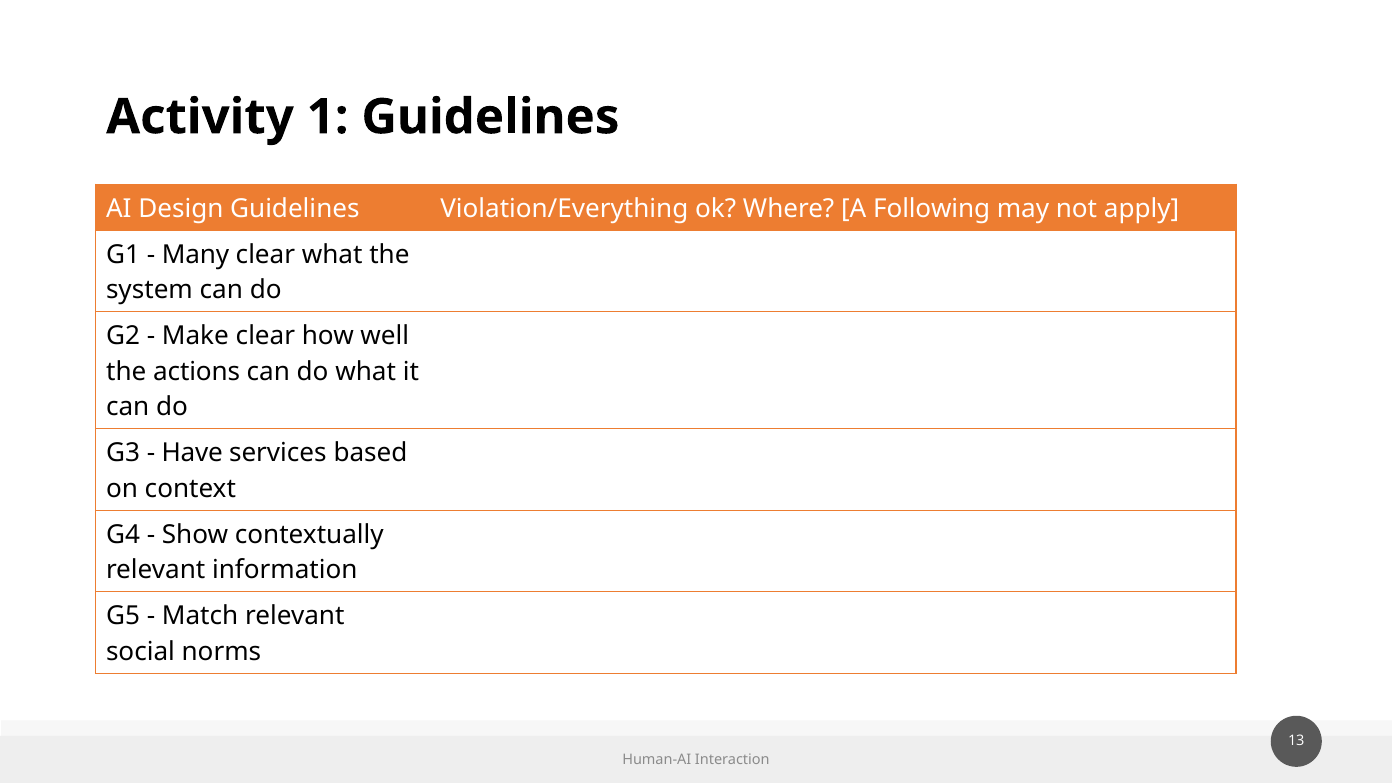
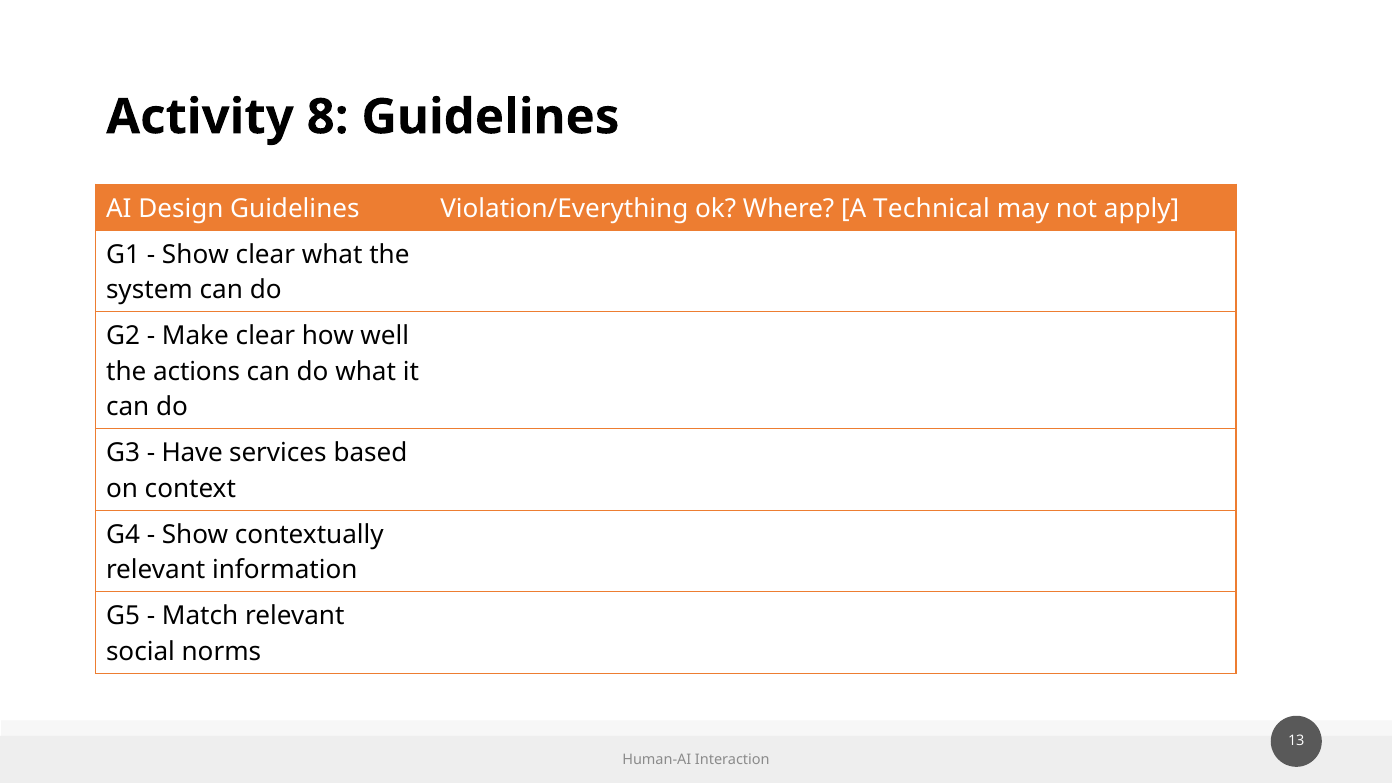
1: 1 -> 8
Following: Following -> Technical
Many at (196, 255): Many -> Show
